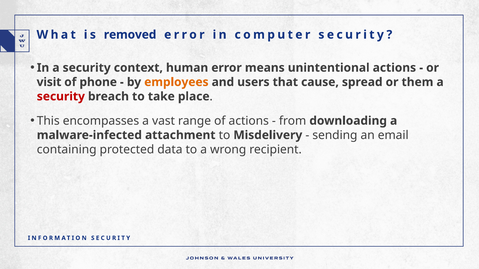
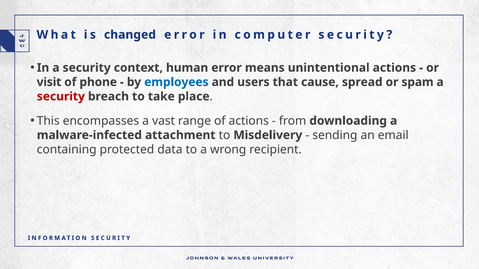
removed: removed -> changed
employees colour: orange -> blue
them: them -> spam
